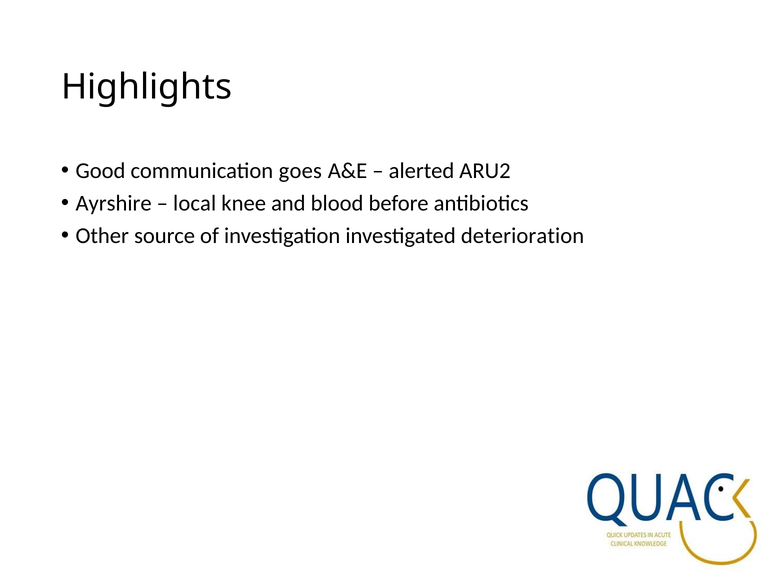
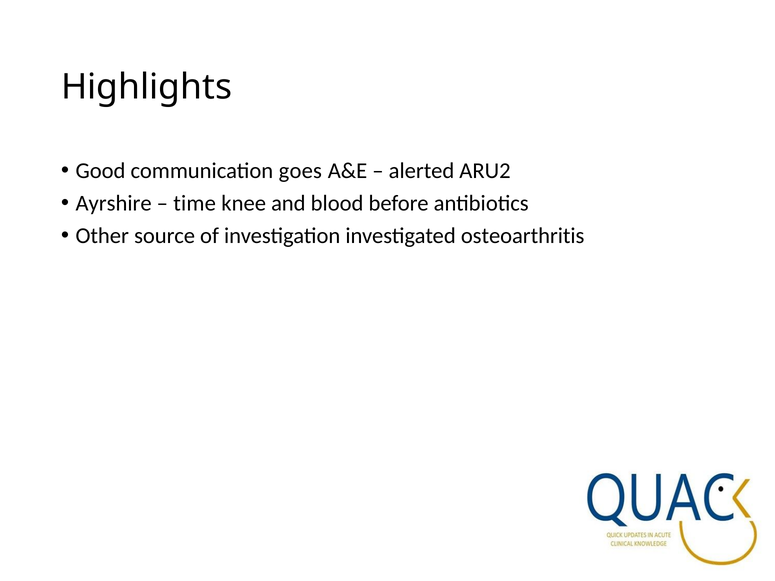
local: local -> time
deterioration: deterioration -> osteoarthritis
